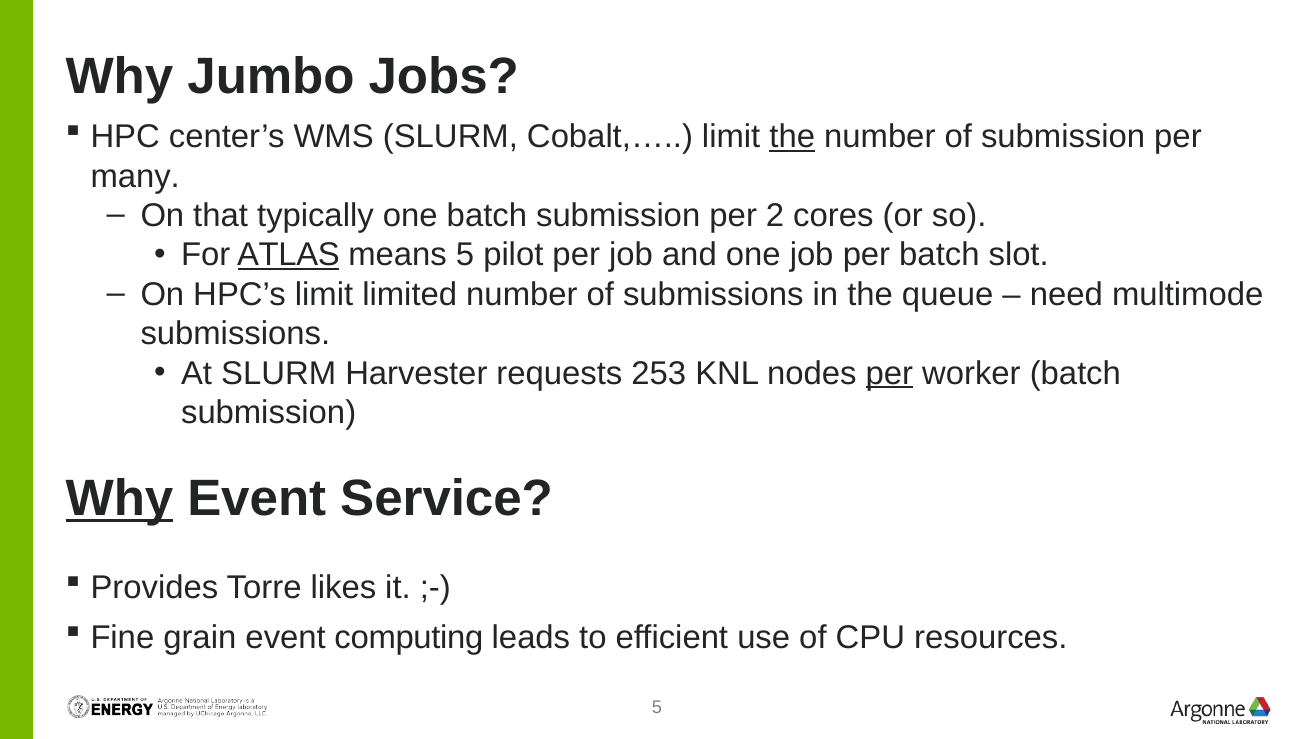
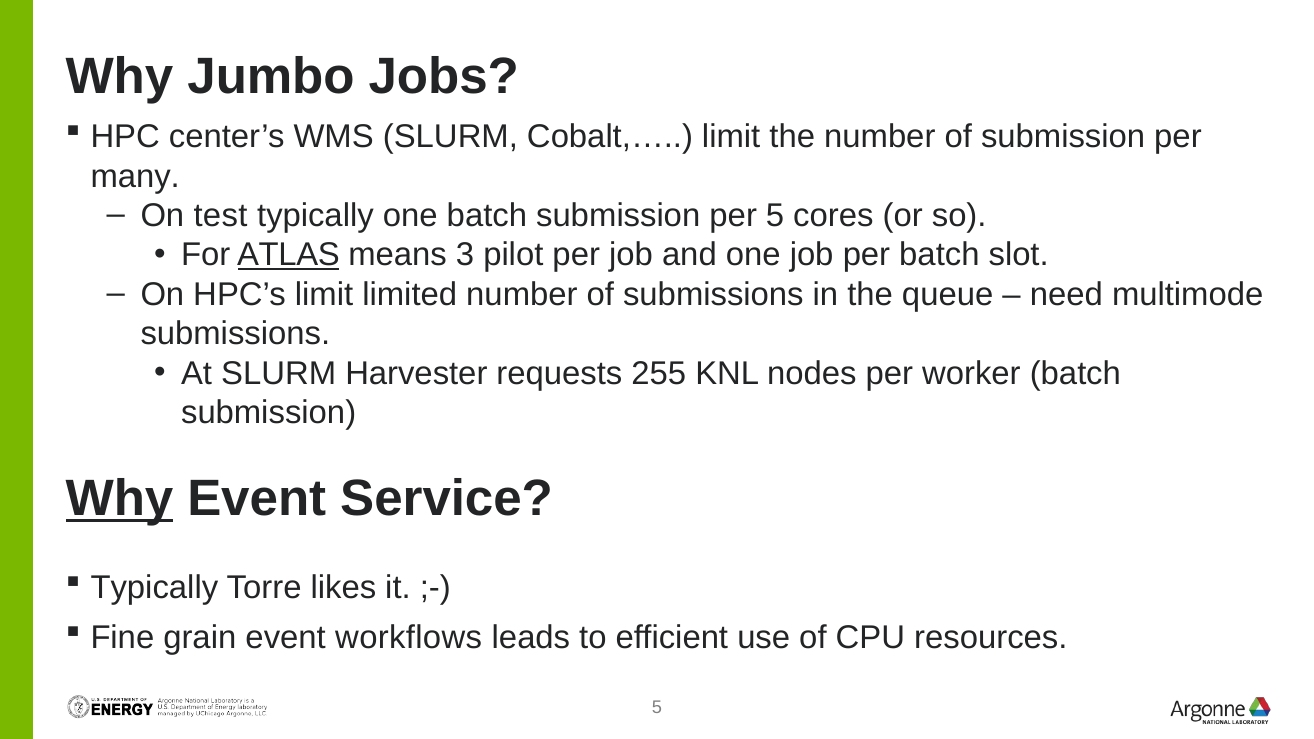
the at (792, 137) underline: present -> none
that: that -> test
per 2: 2 -> 5
means 5: 5 -> 3
253: 253 -> 255
per at (889, 373) underline: present -> none
Provides at (154, 588): Provides -> Typically
computing: computing -> workflows
